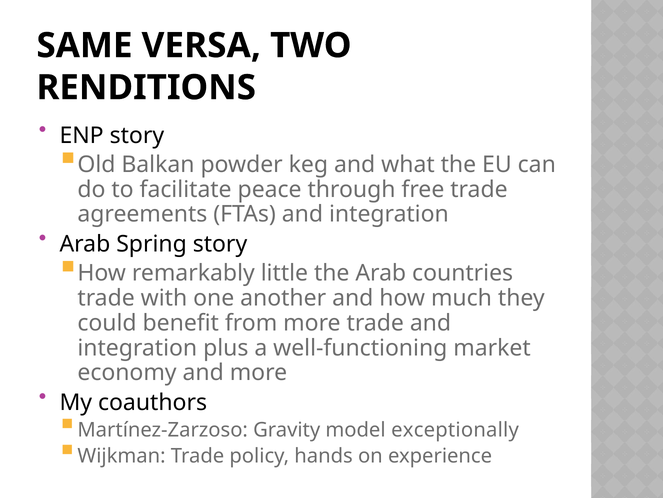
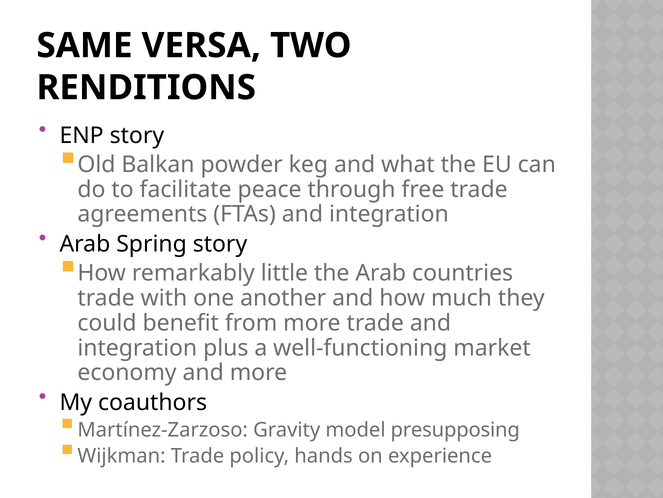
exceptionally: exceptionally -> presupposing
